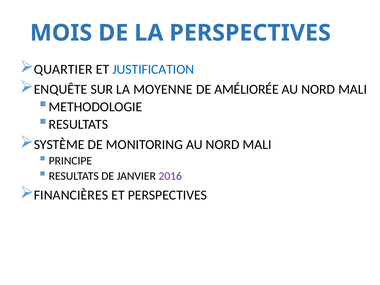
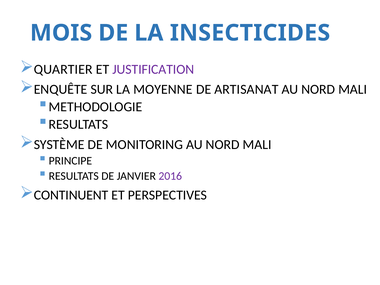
LA PERSPECTIVES: PERSPECTIVES -> INSECTICIDES
JUSTIFICATION colour: blue -> purple
AMÉLIORÉE: AMÉLIORÉE -> ARTISANAT
FINANCIÈRES: FINANCIÈRES -> CONTINUENT
